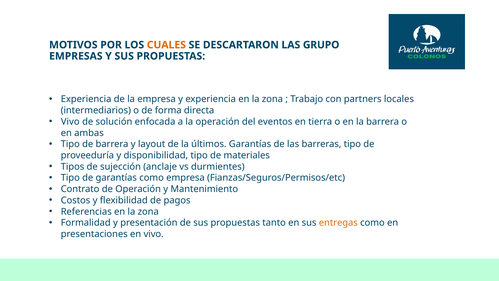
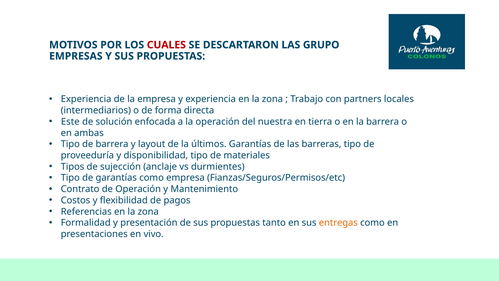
CUALES colour: orange -> red
Vivo at (70, 122): Vivo -> Este
eventos: eventos -> nuestra
